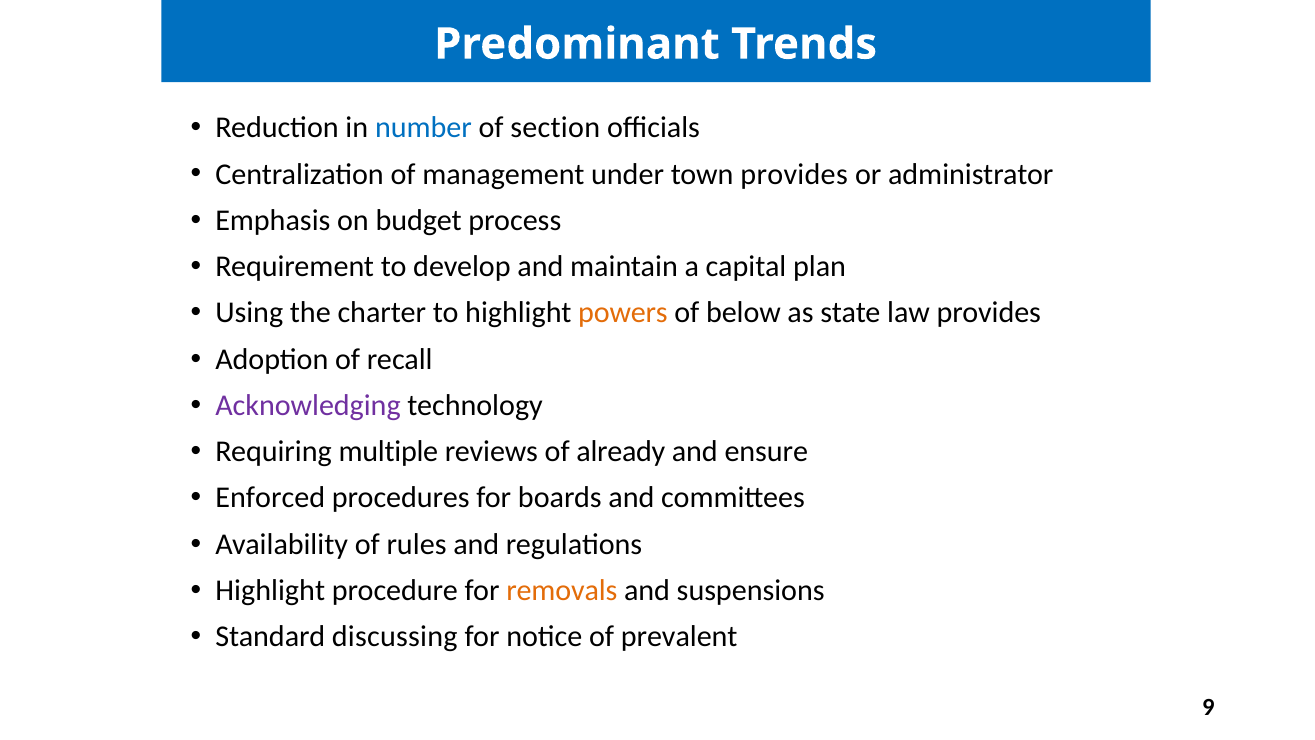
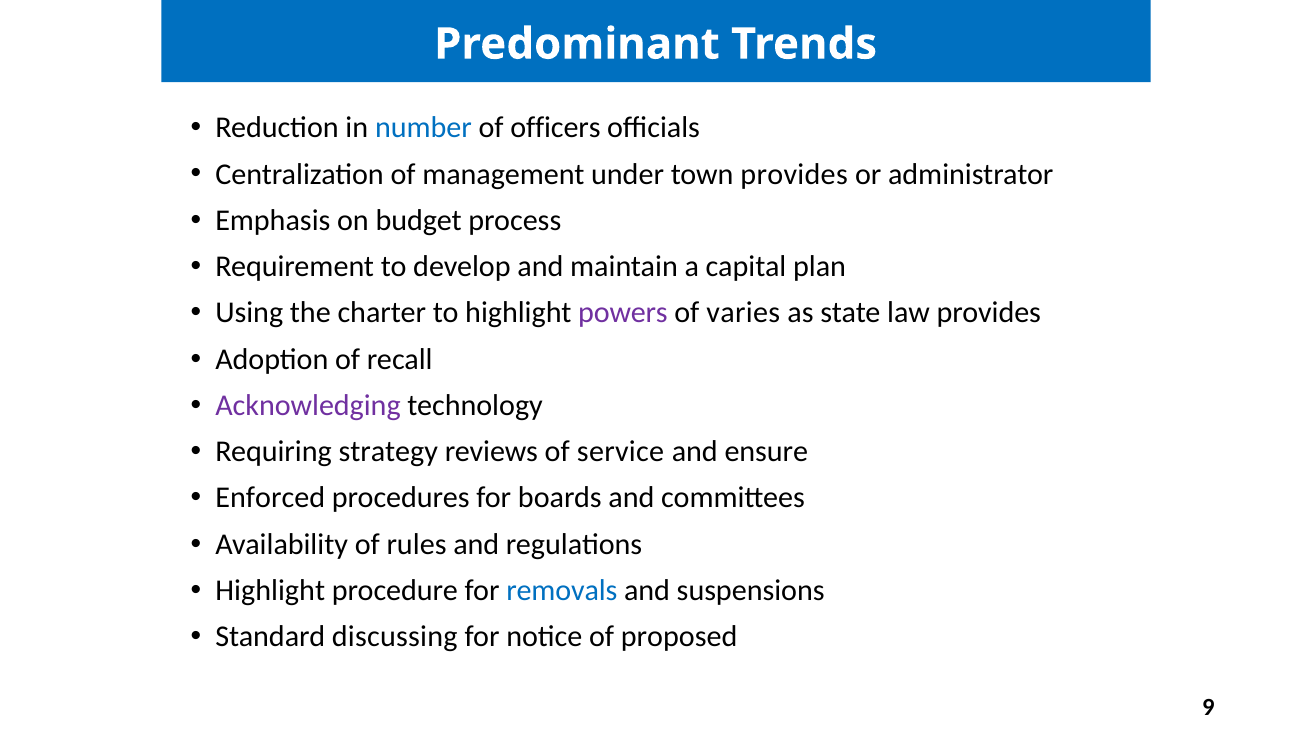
section: section -> officers
powers colour: orange -> purple
below: below -> varies
multiple: multiple -> strategy
already: already -> service
removals colour: orange -> blue
prevalent: prevalent -> proposed
